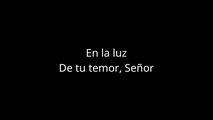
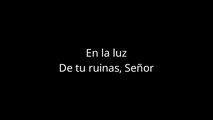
temor: temor -> ruinas
